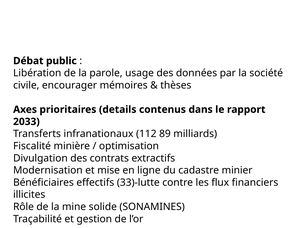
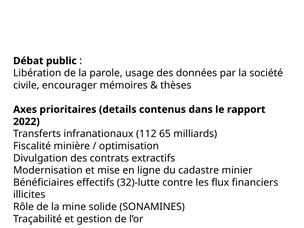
2033: 2033 -> 2022
89: 89 -> 65
33)-lutte: 33)-lutte -> 32)-lutte
